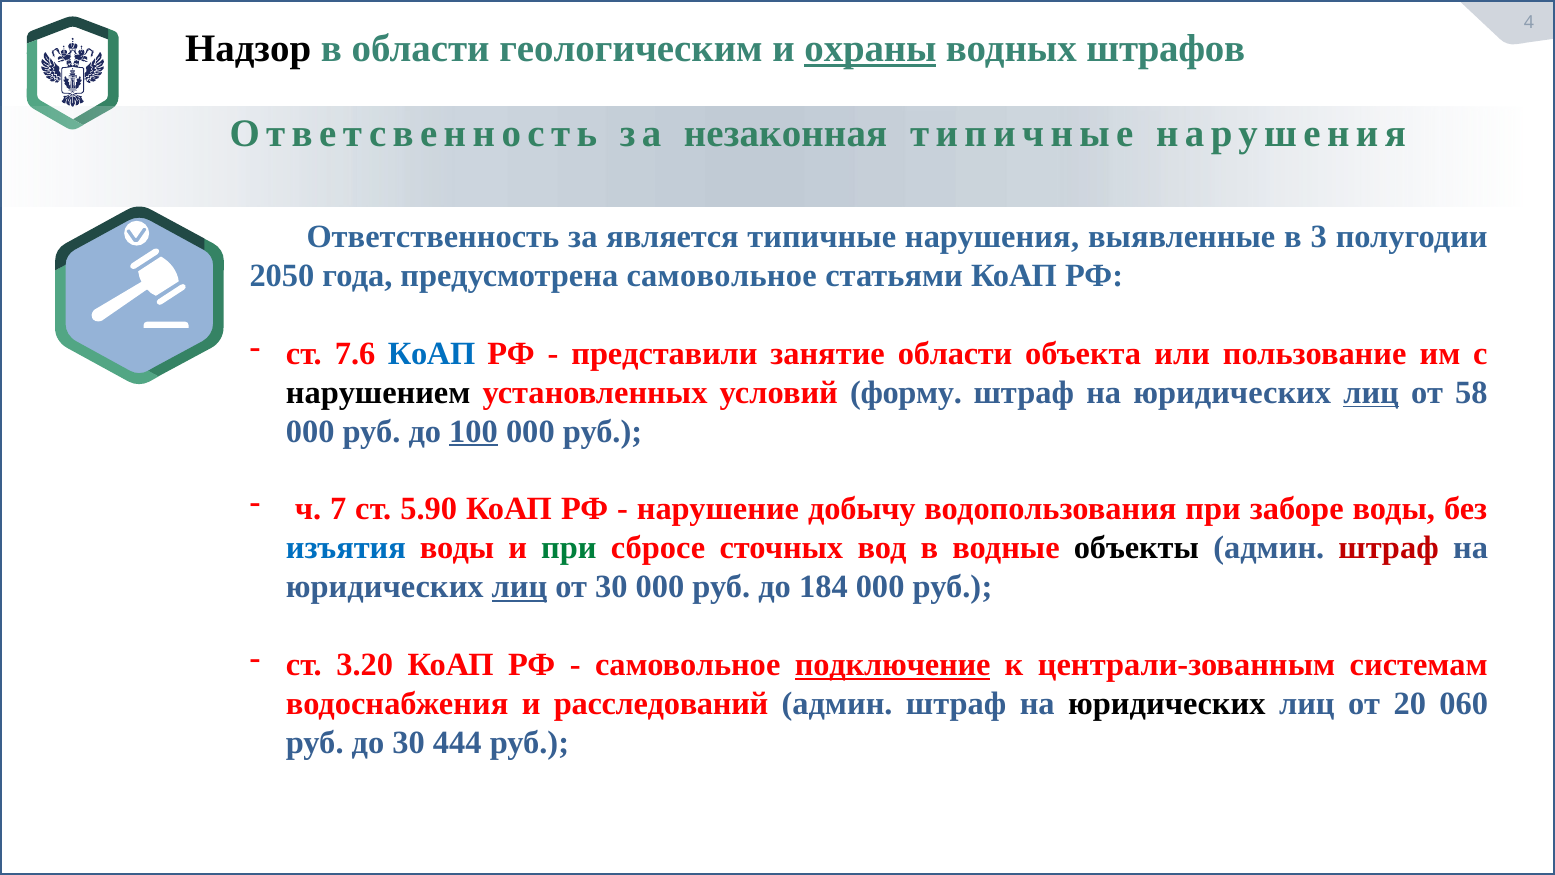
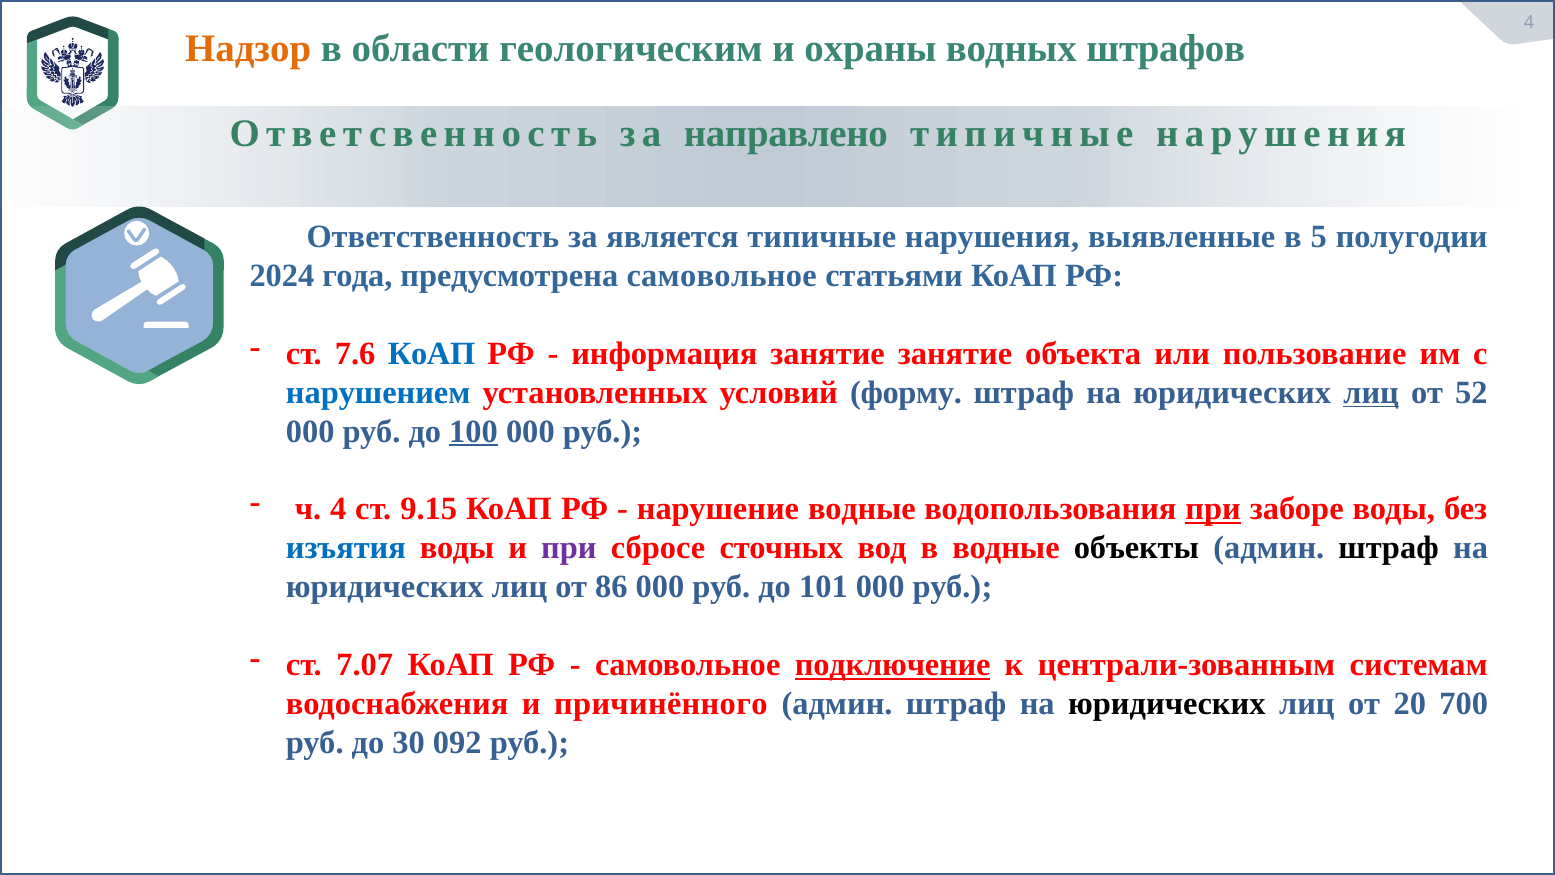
Надзор colour: black -> orange
охраны underline: present -> none
незаконная: незаконная -> направлено
3: 3 -> 5
2050: 2050 -> 2024
представили: представили -> информация
занятие области: области -> занятие
нарушением colour: black -> blue
58: 58 -> 52
ч 7: 7 -> 4
5.90: 5.90 -> 9.15
нарушение добычу: добычу -> водные
при at (1213, 509) underline: none -> present
при at (569, 548) colour: green -> purple
штраф at (1389, 548) colour: red -> black
лиц at (519, 587) underline: present -> none
от 30: 30 -> 86
184: 184 -> 101
3.20: 3.20 -> 7.07
расследований: расследований -> причинённого
060: 060 -> 700
444: 444 -> 092
